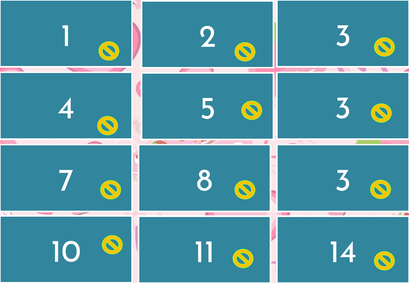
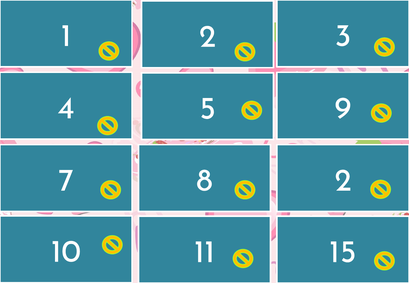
3 at (343, 108): 3 -> 9
8 3: 3 -> 2
14: 14 -> 15
